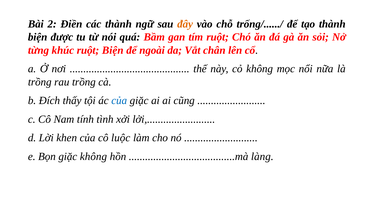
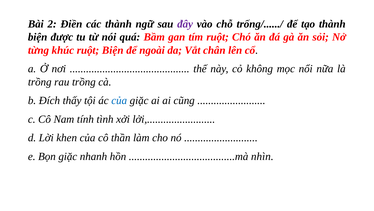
đây colour: orange -> purple
luộc: luộc -> thần
giặc không: không -> nhanh
làng: làng -> nhìn
